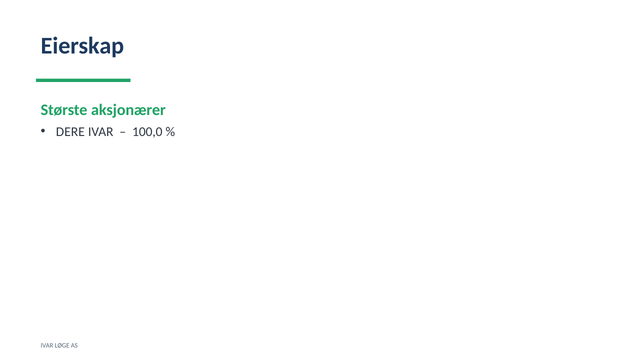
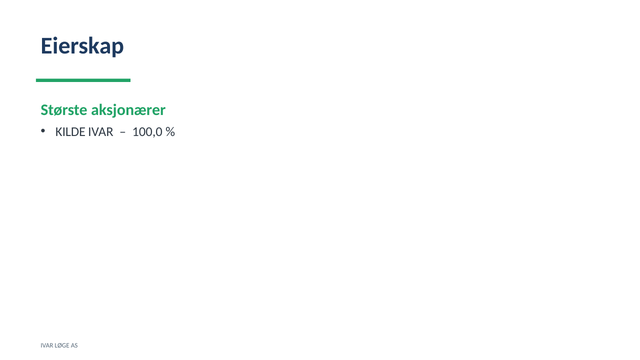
DERE: DERE -> KILDE
